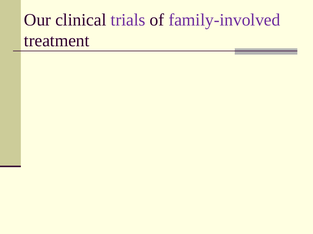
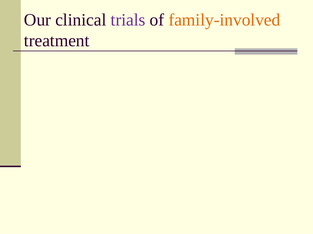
family-involved colour: purple -> orange
